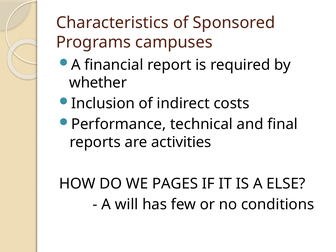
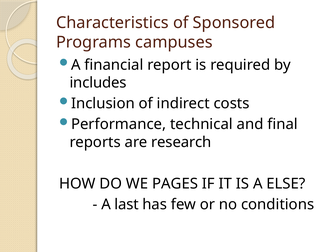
whether: whether -> includes
activities: activities -> research
will: will -> last
